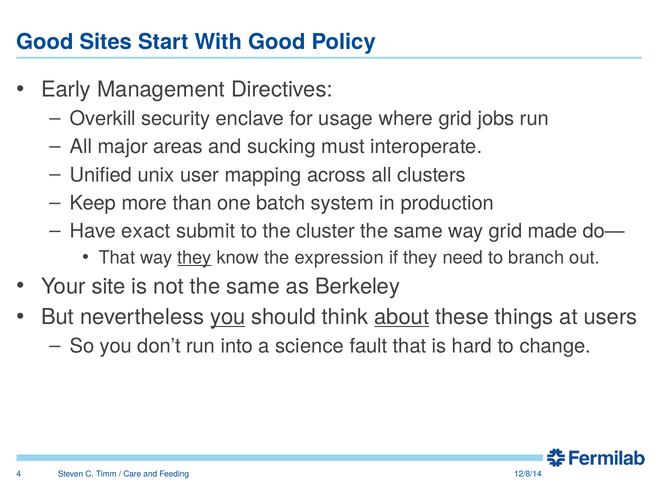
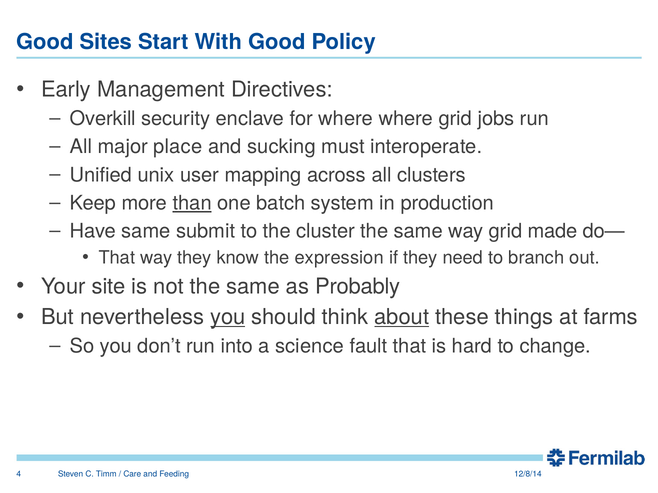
for usage: usage -> where
areas: areas -> place
than underline: none -> present
Have exact: exact -> same
they at (194, 258) underline: present -> none
Berkeley: Berkeley -> Probably
users: users -> farms
